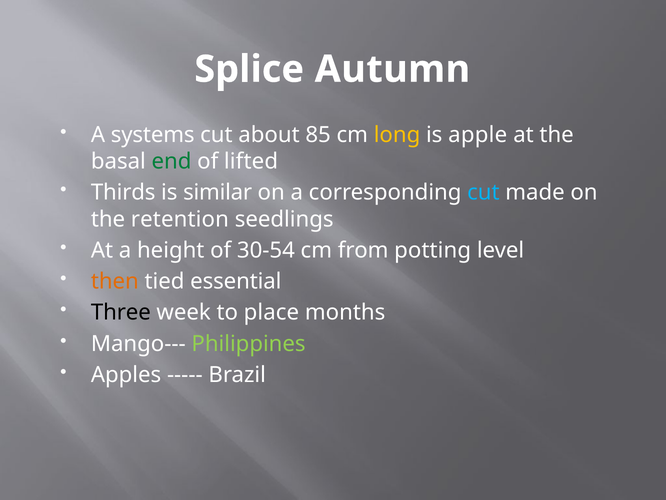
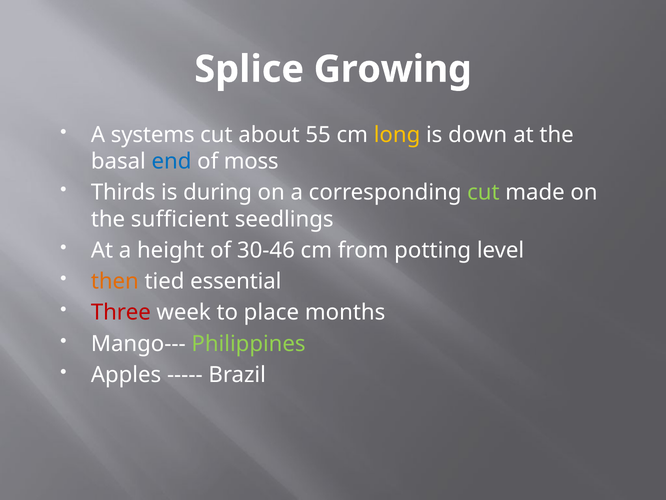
Autumn: Autumn -> Growing
85: 85 -> 55
apple: apple -> down
end colour: green -> blue
lifted: lifted -> moss
similar: similar -> during
cut at (483, 192) colour: light blue -> light green
retention: retention -> sufficient
30-54: 30-54 -> 30-46
Three colour: black -> red
